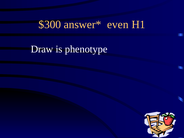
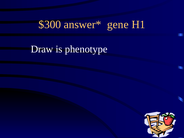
even: even -> gene
